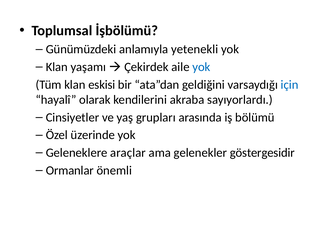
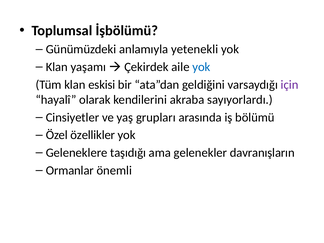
için colour: blue -> purple
üzerinde: üzerinde -> özellikler
araçlar: araçlar -> taşıdığı
göstergesidir: göstergesidir -> davranışların
